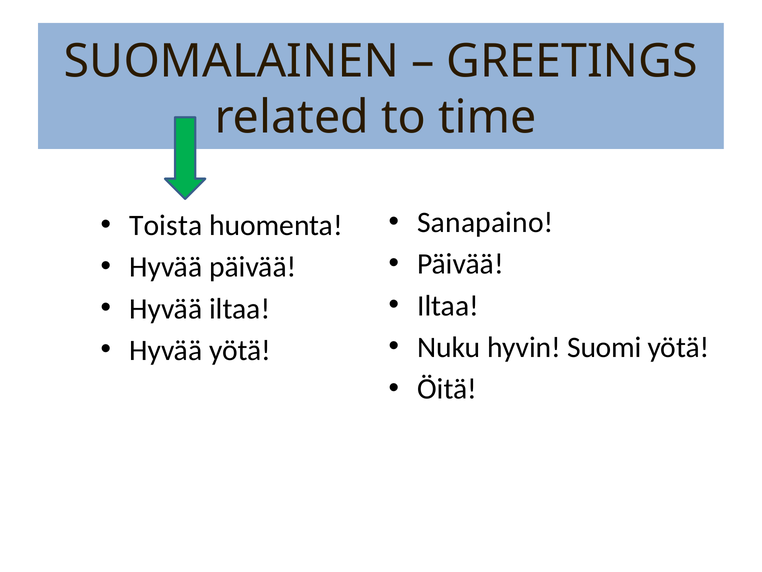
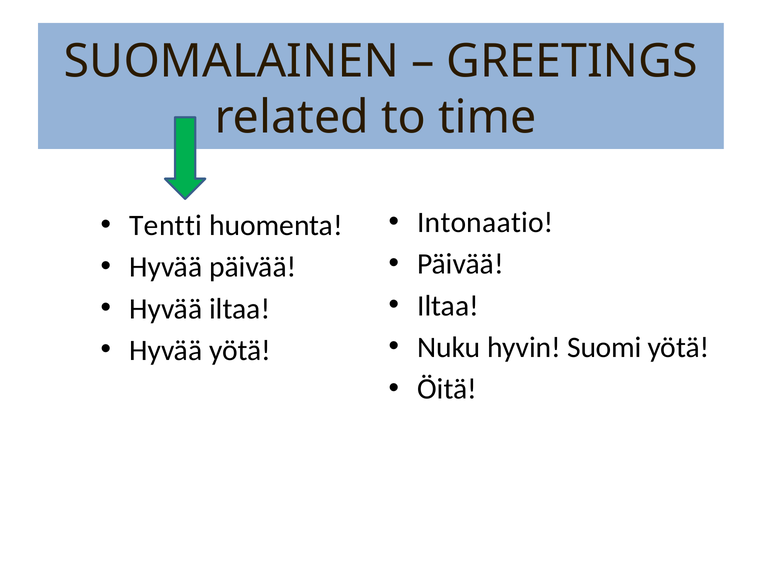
Sanapaino: Sanapaino -> Intonaatio
Toista: Toista -> Tentti
